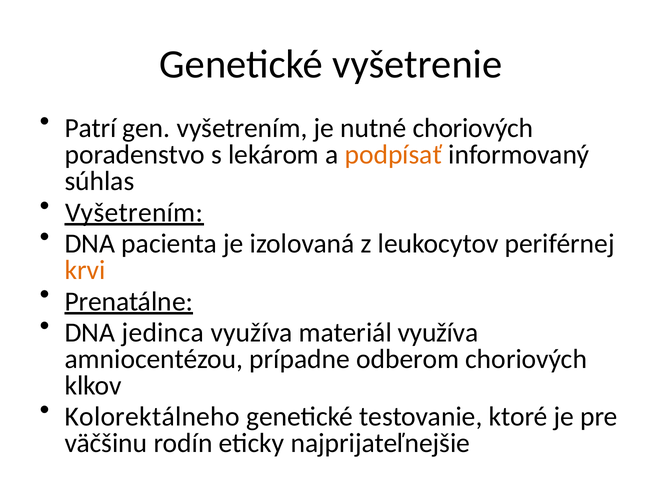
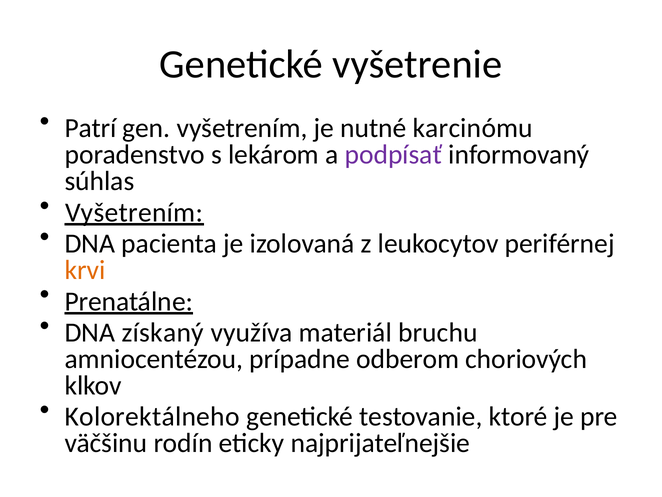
nutné choriových: choriových -> karcinómu
podpísať colour: orange -> purple
jedinca: jedinca -> získaný
materiál využíva: využíva -> bruchu
